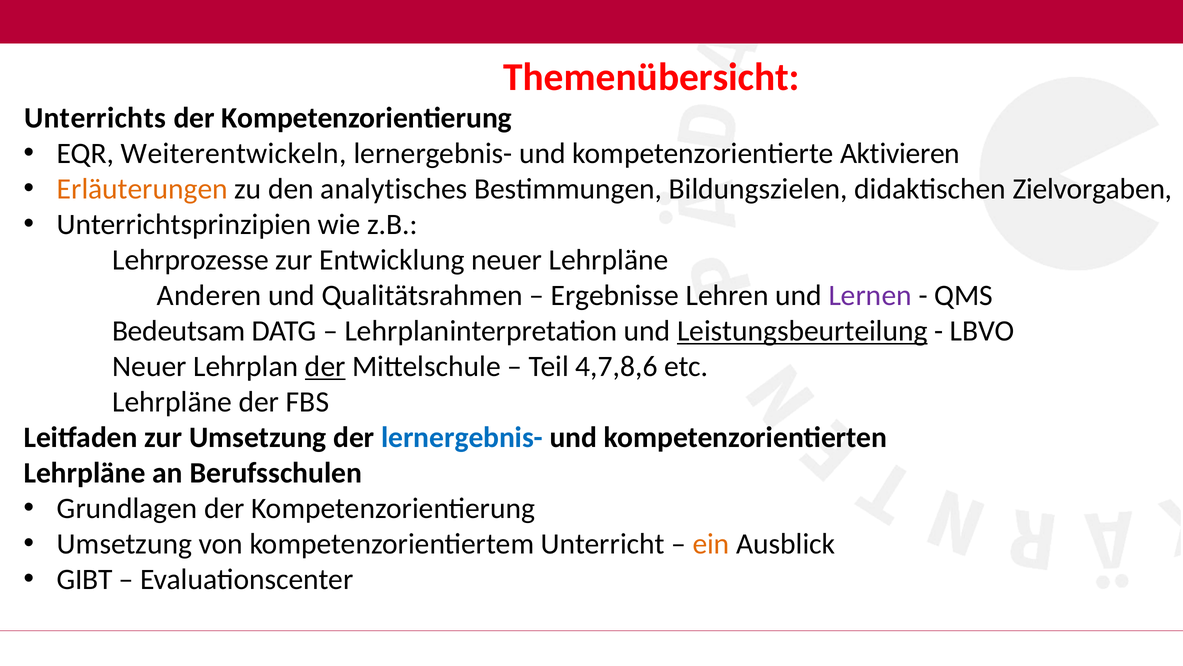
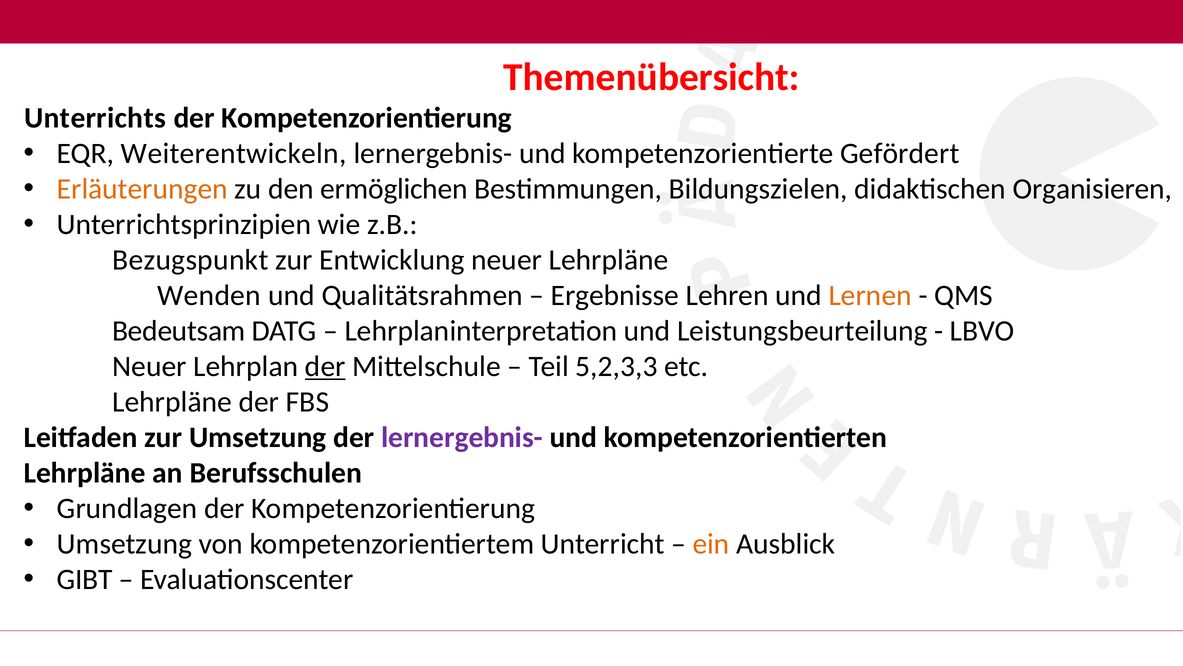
Aktivieren: Aktivieren -> Gefördert
analytisches: analytisches -> ermöglichen
Zielvorgaben: Zielvorgaben -> Organisieren
Lehrprozesse: Lehrprozesse -> Bezugspunkt
Anderen: Anderen -> Wenden
Lernen colour: purple -> orange
Leistungsbeurteilung underline: present -> none
4,7,8,6: 4,7,8,6 -> 5,2,3,3
lernergebnis- at (462, 437) colour: blue -> purple
